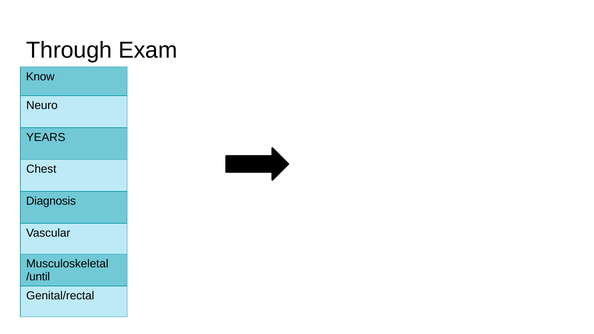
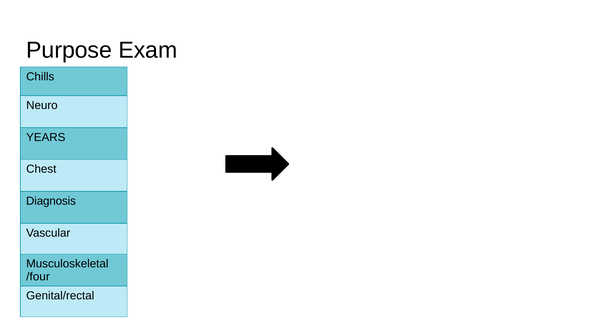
Through: Through -> Purpose
Know: Know -> Chills
/until: /until -> /four
